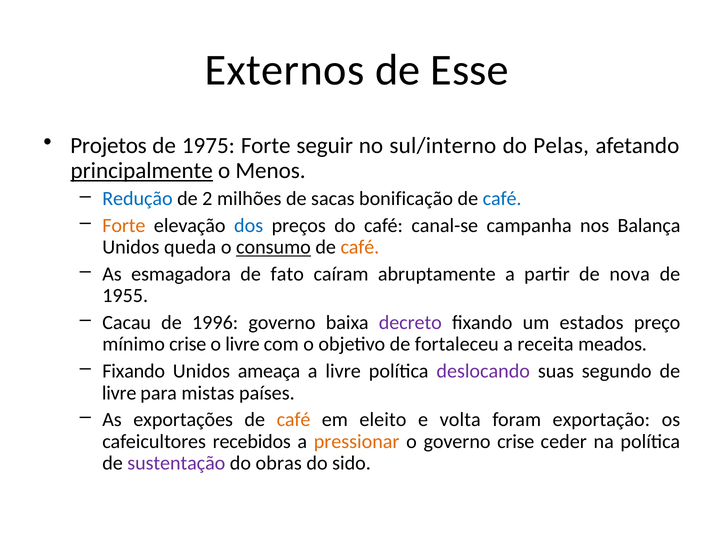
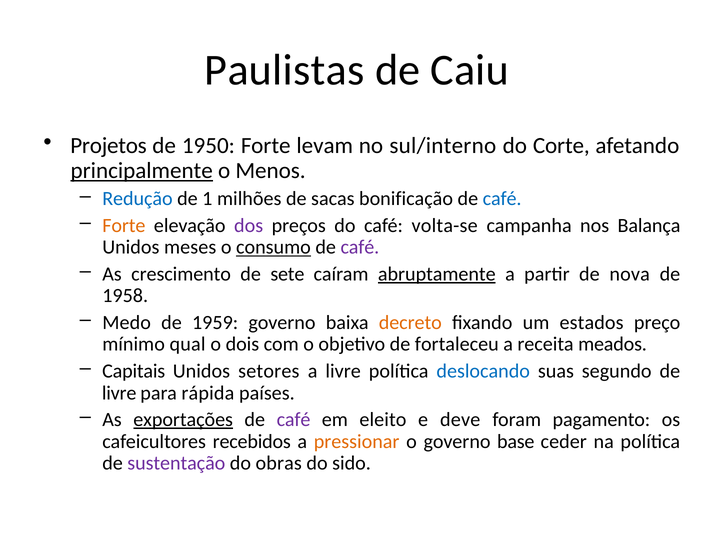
Externos: Externos -> Paulistas
Esse: Esse -> Caiu
1975: 1975 -> 1950
seguir: seguir -> levam
Pelas: Pelas -> Corte
2: 2 -> 1
dos colour: blue -> purple
canal-se: canal-se -> volta-se
queda: queda -> meses
café at (360, 247) colour: orange -> purple
esmagadora: esmagadora -> crescimento
fato: fato -> sete
abruptamente underline: none -> present
1955: 1955 -> 1958
Cacau: Cacau -> Medo
1996: 1996 -> 1959
decreto colour: purple -> orange
mínimo crise: crise -> qual
o livre: livre -> dois
Fixando at (134, 371): Fixando -> Capitais
ameaça: ameaça -> setores
deslocando colour: purple -> blue
mistas: mistas -> rápida
exportações underline: none -> present
café at (294, 420) colour: orange -> purple
volta: volta -> deve
exportação: exportação -> pagamento
governo crise: crise -> base
